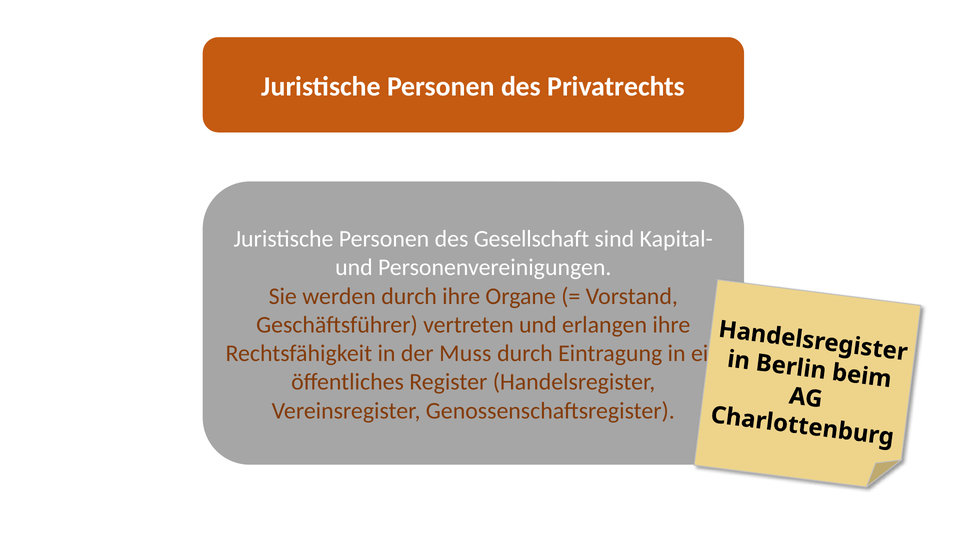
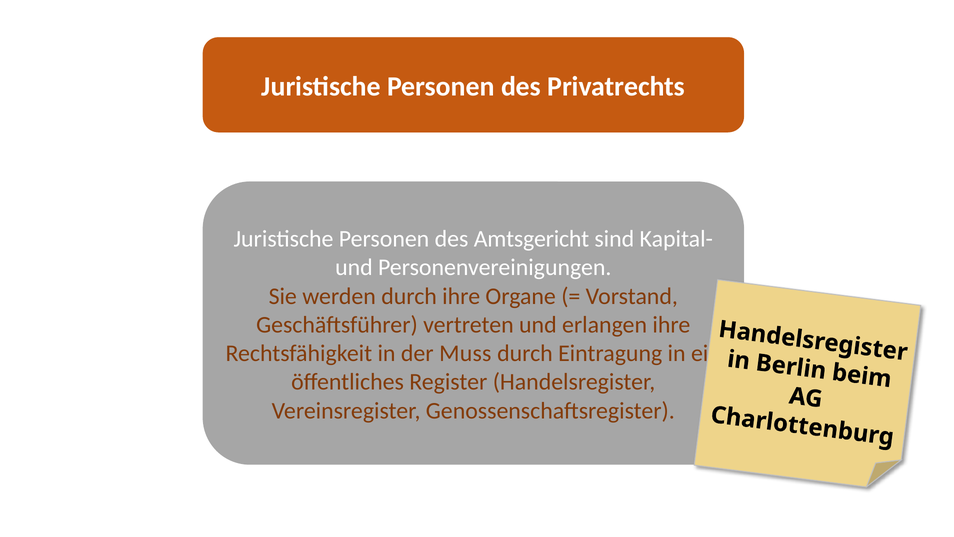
Gesellschaft: Gesellschaft -> Amtsgericht
